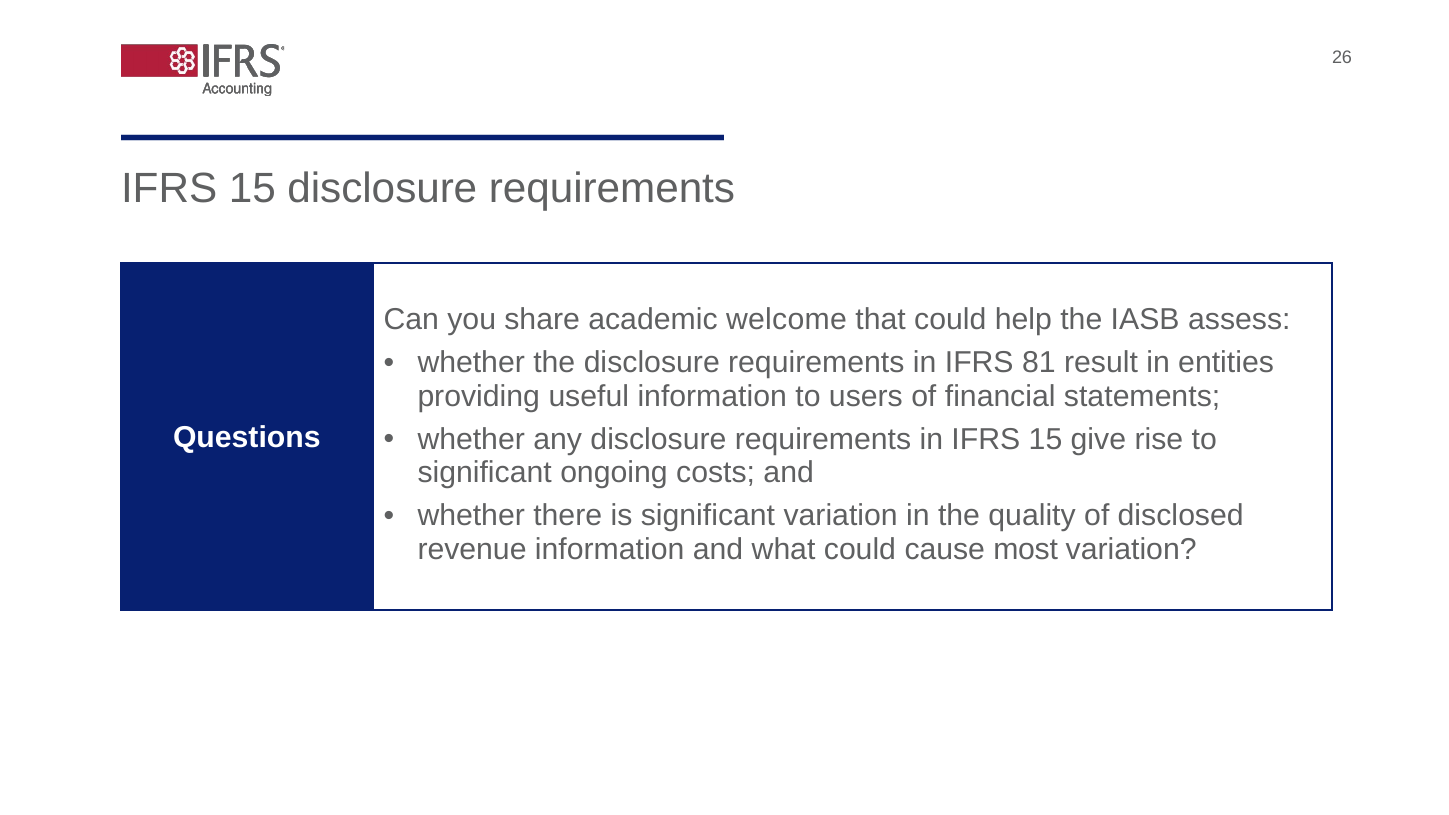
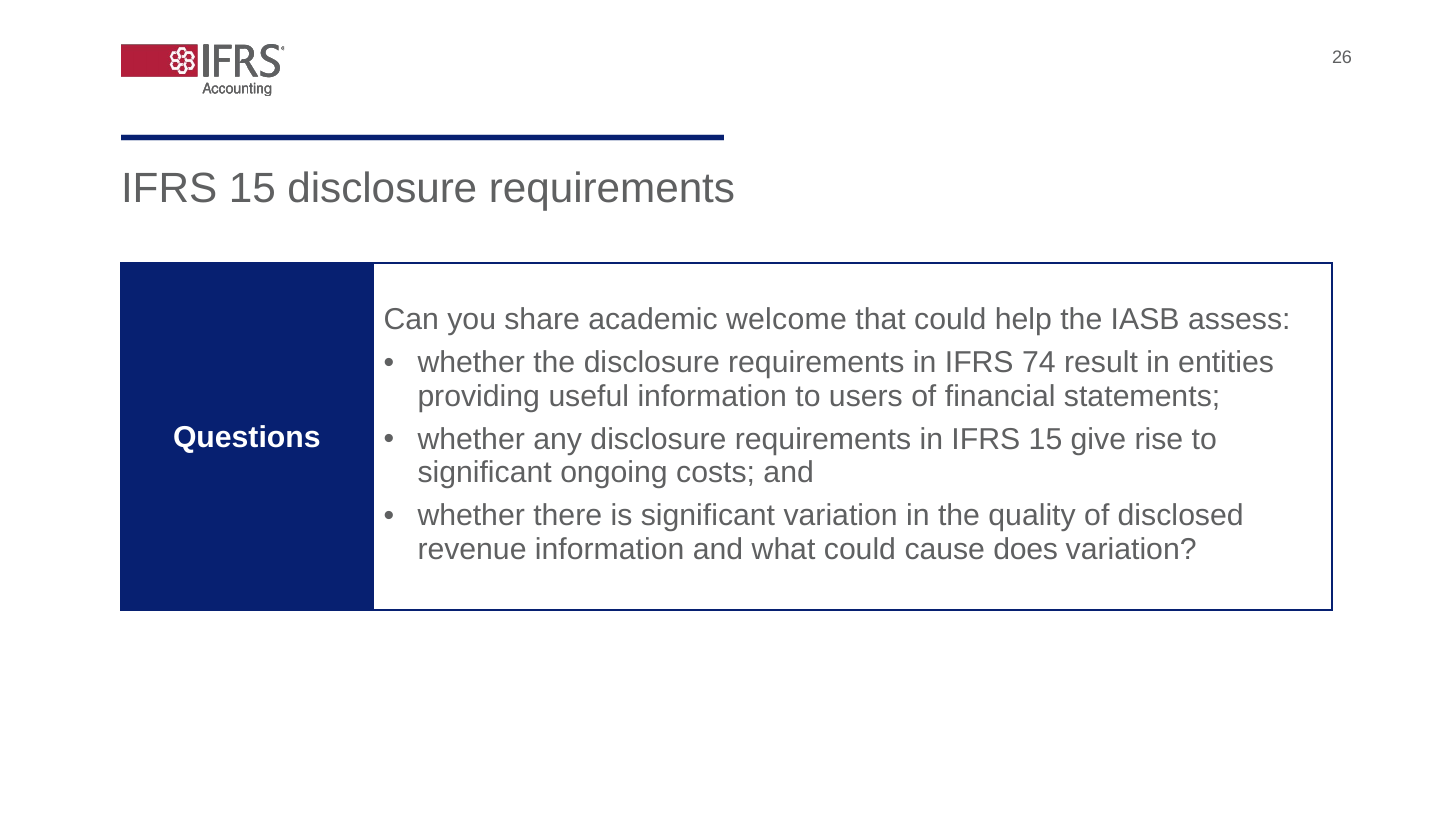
81: 81 -> 74
most: most -> does
